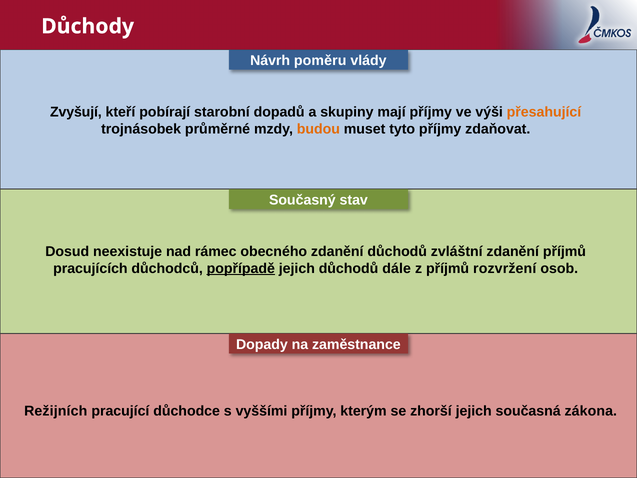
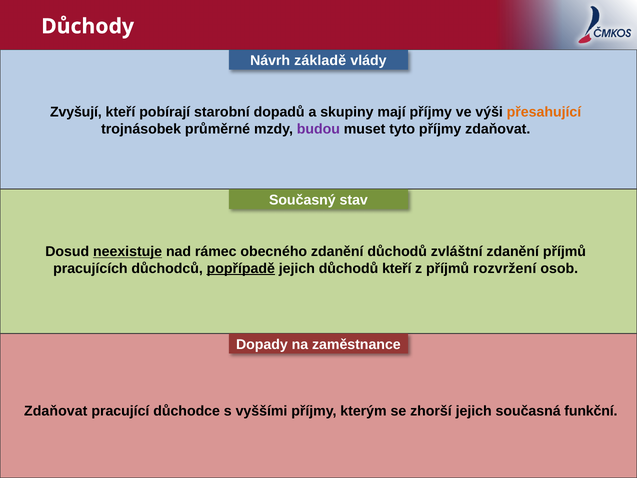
poměru: poměru -> základě
budou colour: orange -> purple
neexistuje underline: none -> present
důchodů dále: dále -> kteří
Režijních at (56, 411): Režijních -> Zdaňovat
zákona: zákona -> funkční
